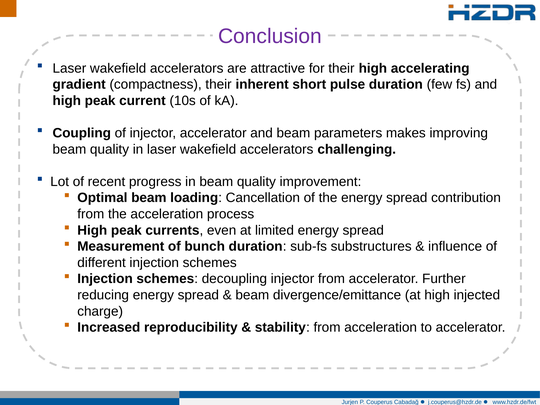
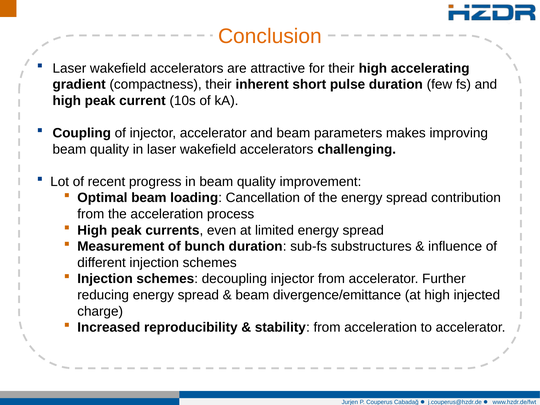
Conclusion colour: purple -> orange
